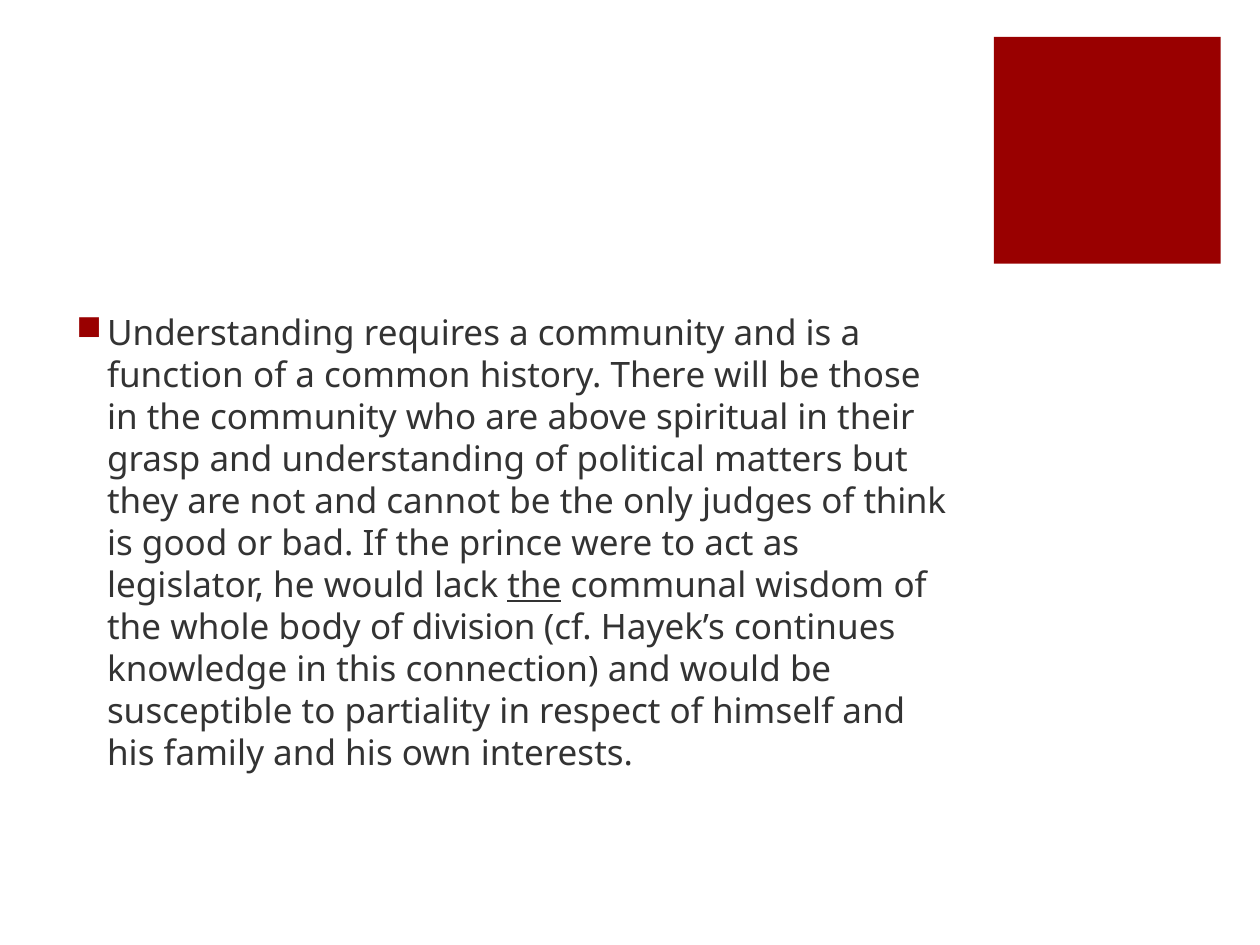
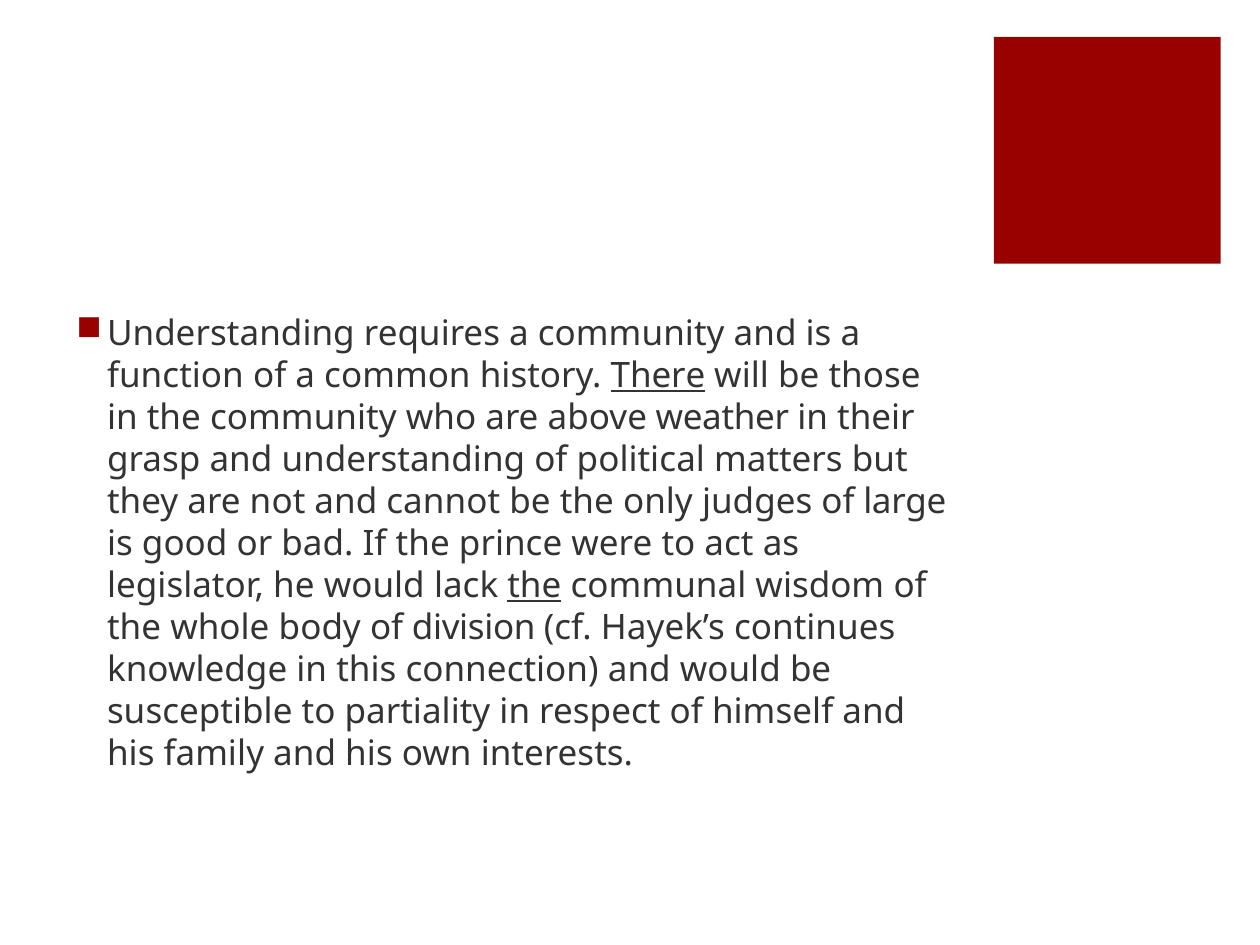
There underline: none -> present
spiritual: spiritual -> weather
think: think -> large
